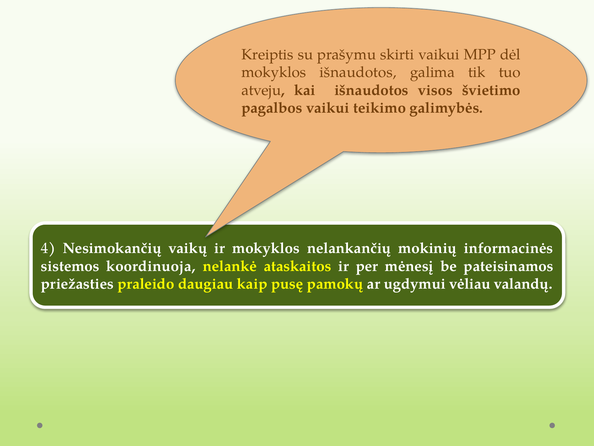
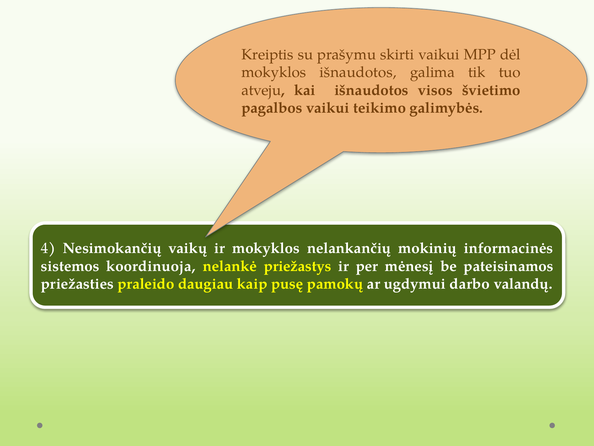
ataskaitos: ataskaitos -> priežastys
vėliau: vėliau -> darbo
